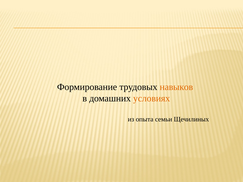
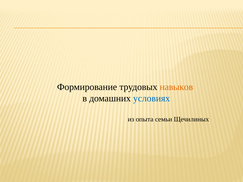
условиях colour: orange -> blue
